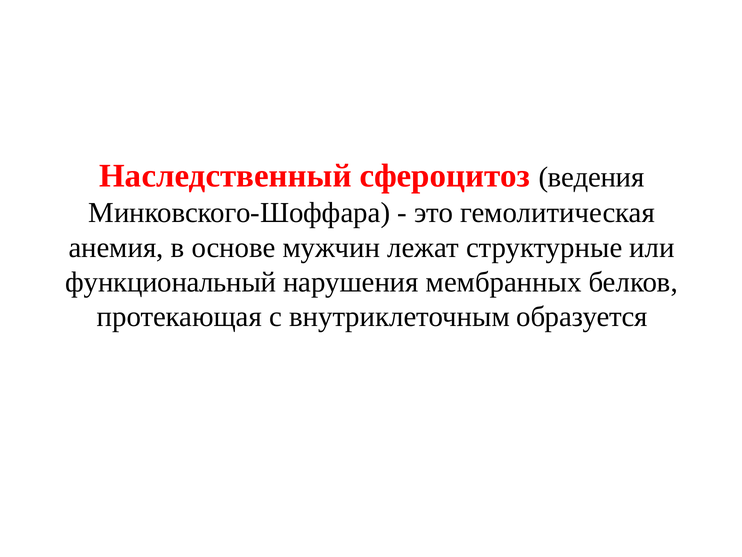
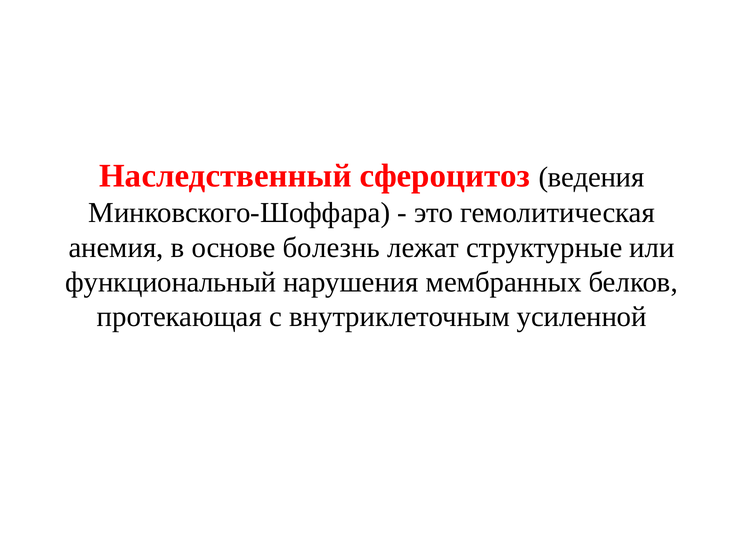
мужчин: мужчин -> болезнь
образуется: образуется -> усиленной
